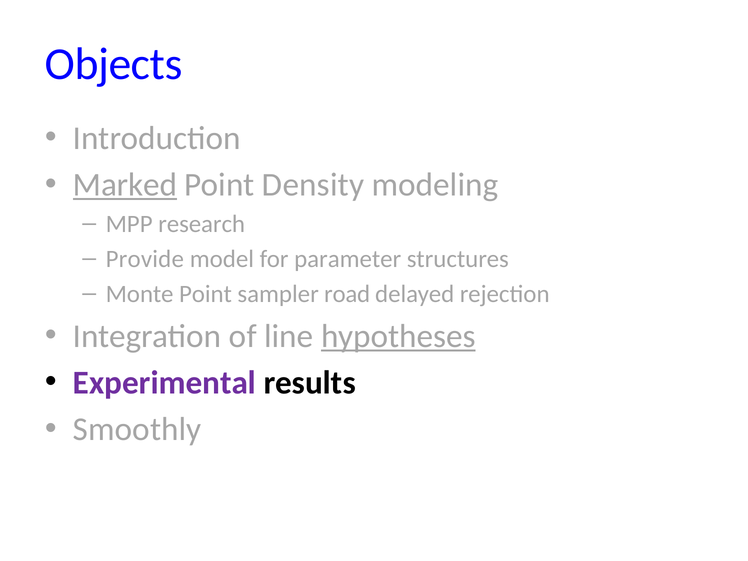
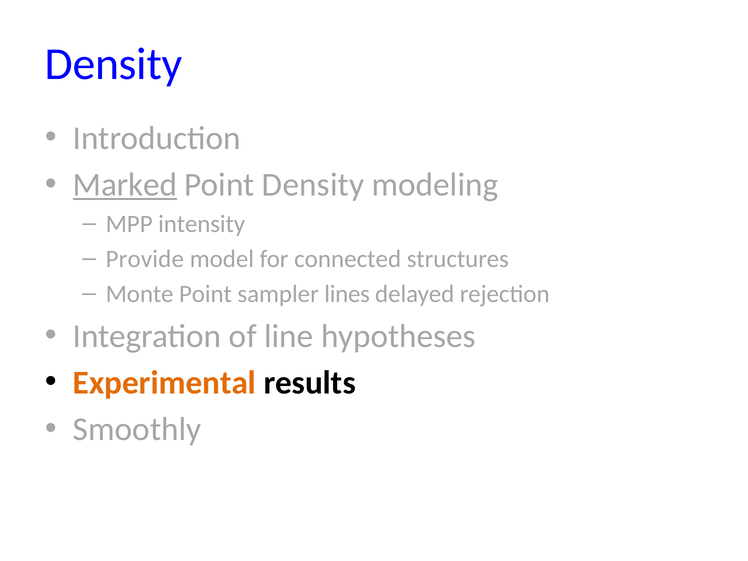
Objects at (114, 64): Objects -> Density
research: research -> intensity
parameter: parameter -> connected
road: road -> lines
hypotheses underline: present -> none
Experimental colour: purple -> orange
